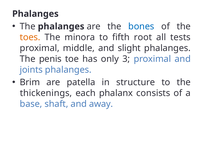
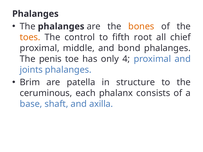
bones colour: blue -> orange
minora: minora -> control
tests: tests -> chief
slight: slight -> bond
3: 3 -> 4
thickenings: thickenings -> ceruminous
away: away -> axilla
